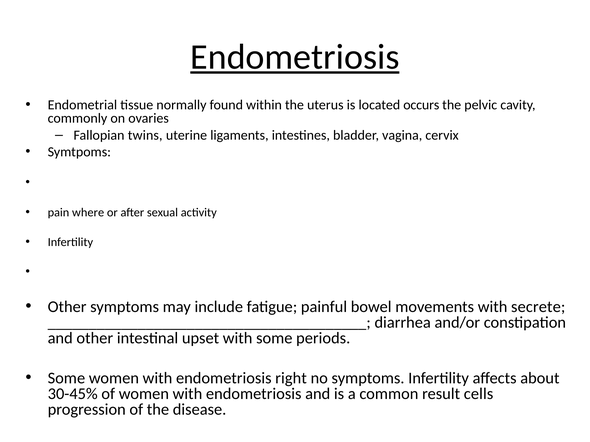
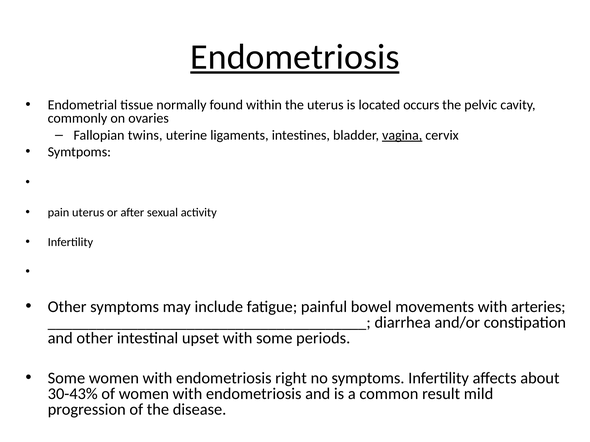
vagina underline: none -> present
pain where: where -> uterus
secrete: secrete -> arteries
30-45%: 30-45% -> 30-43%
cells: cells -> mild
